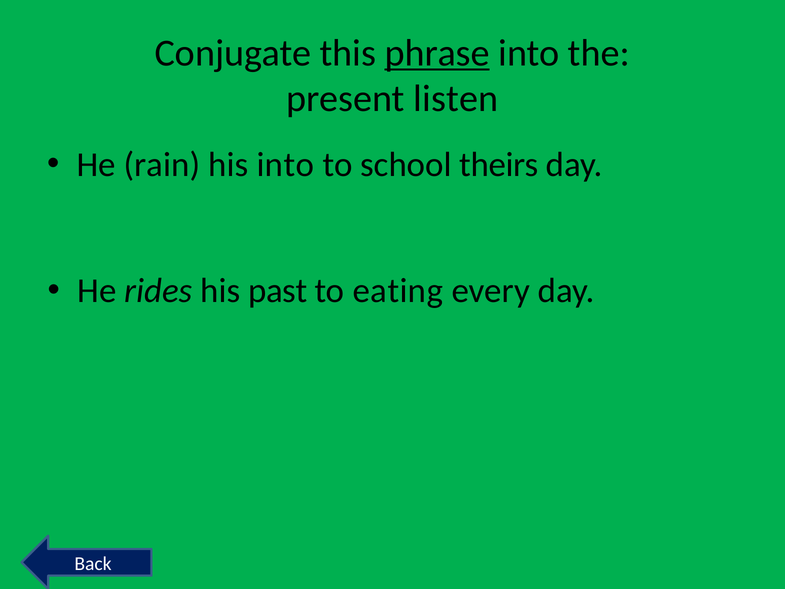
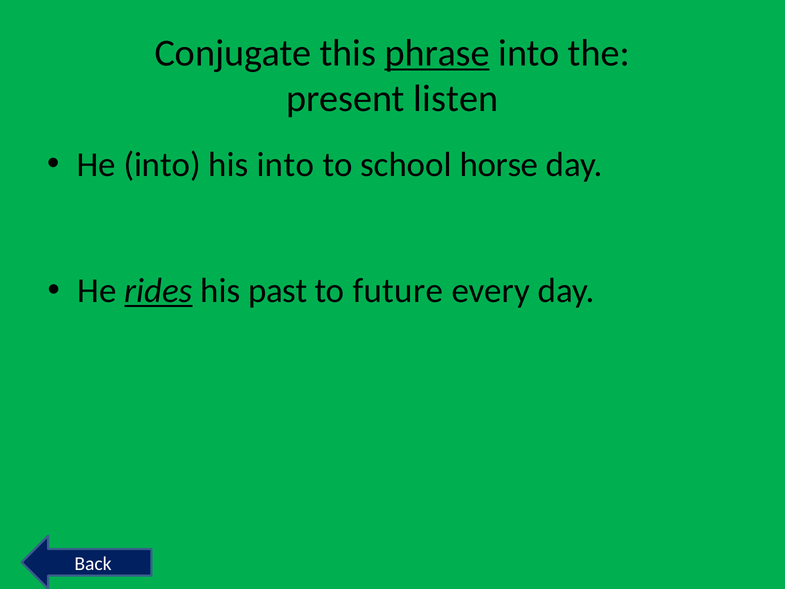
He rain: rain -> into
theirs: theirs -> horse
rides underline: none -> present
eating: eating -> future
